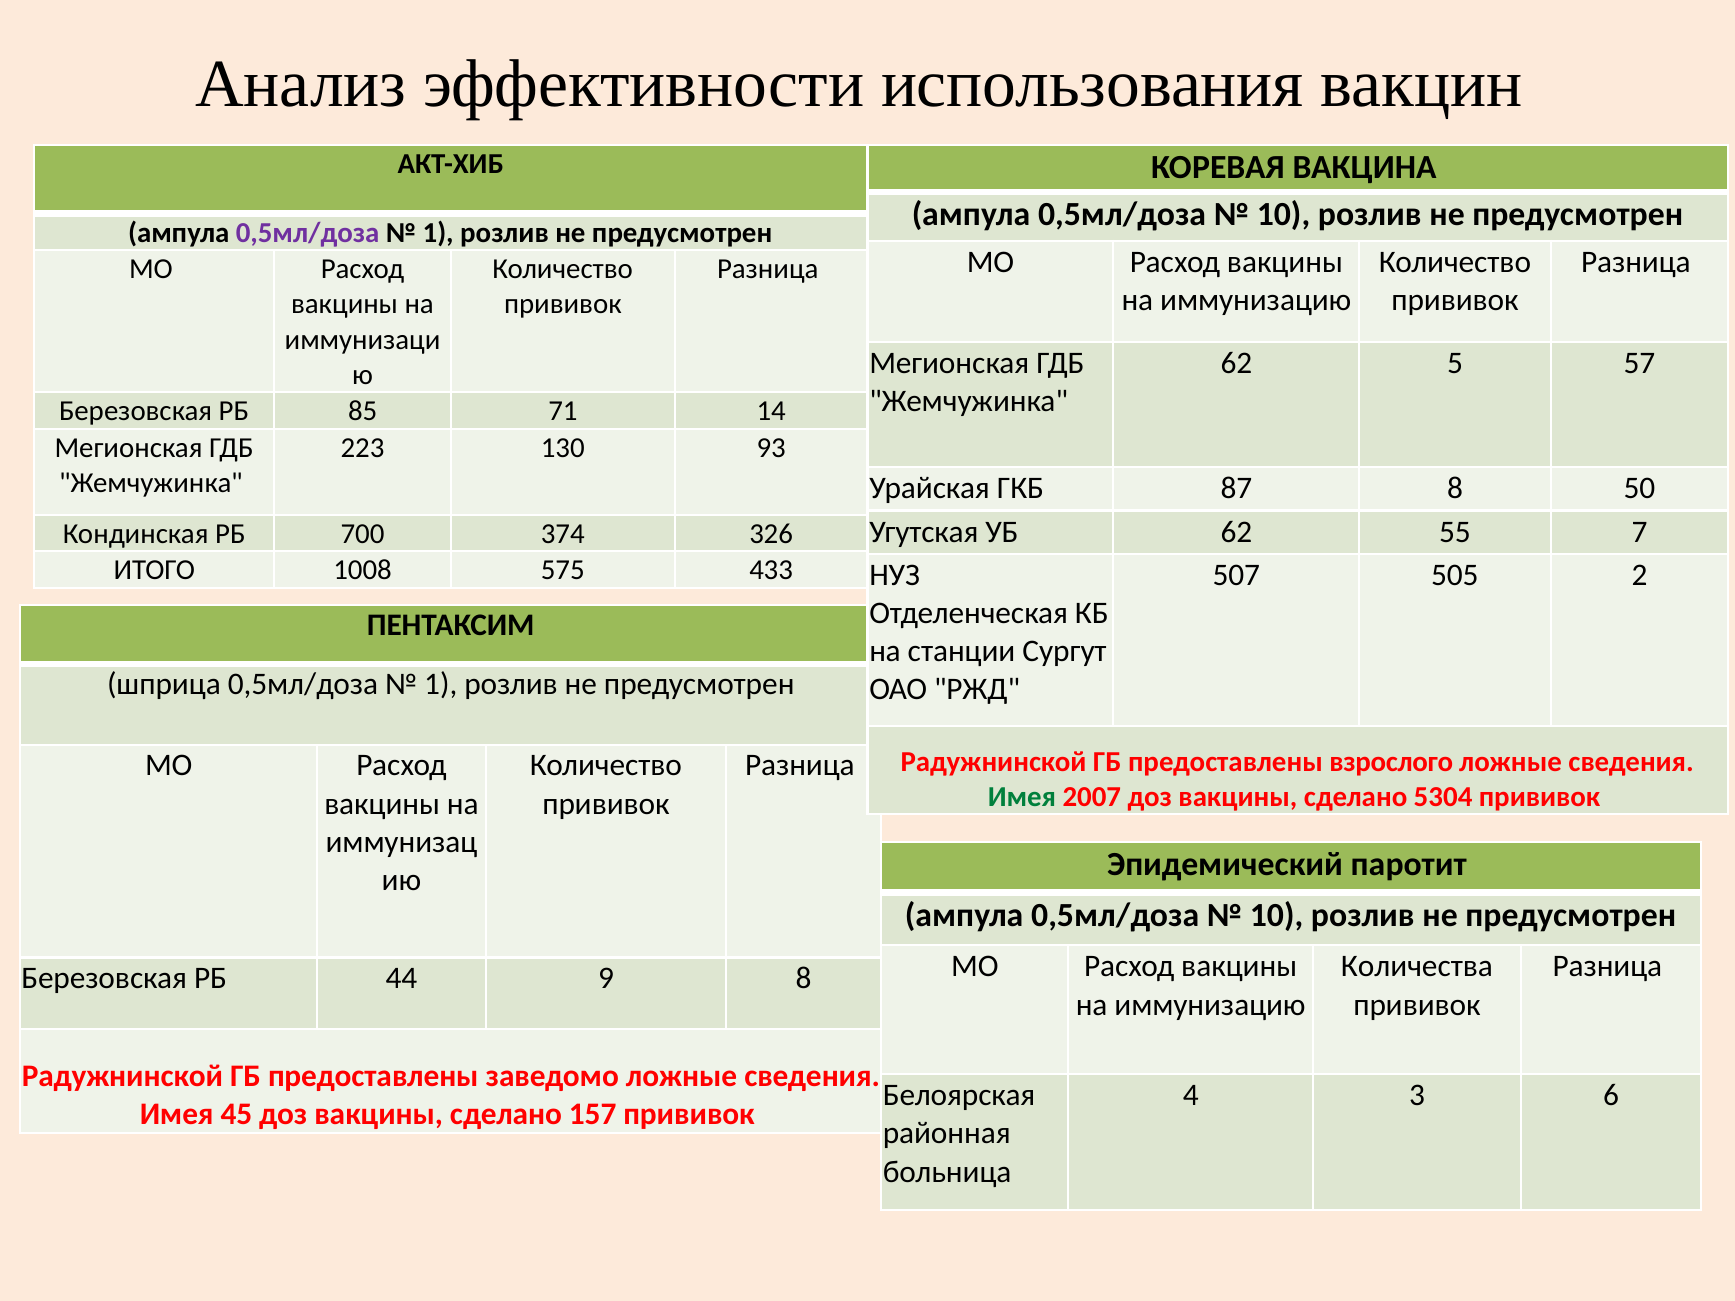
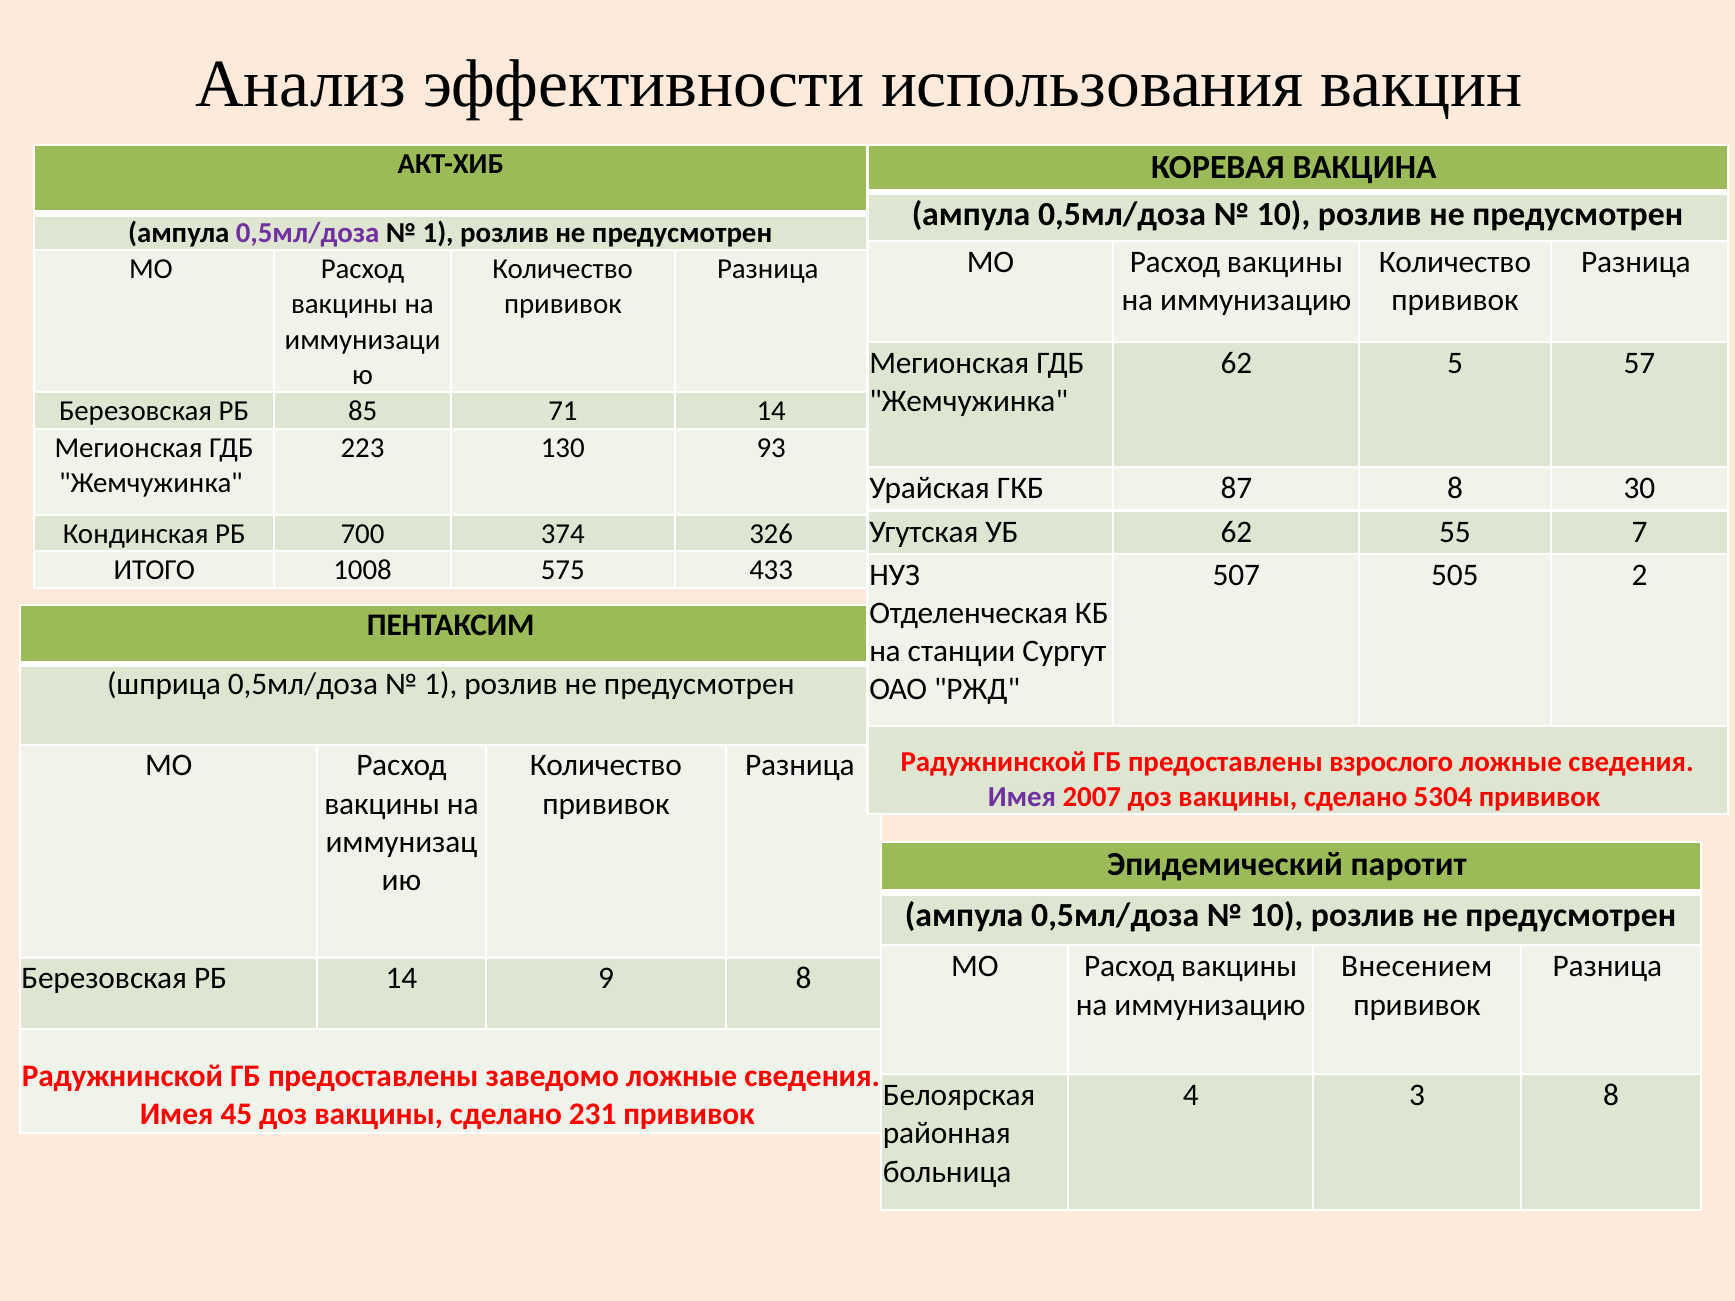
50: 50 -> 30
Имея at (1022, 797) colour: green -> purple
Количества: Количества -> Внесением
РБ 44: 44 -> 14
3 6: 6 -> 8
157: 157 -> 231
